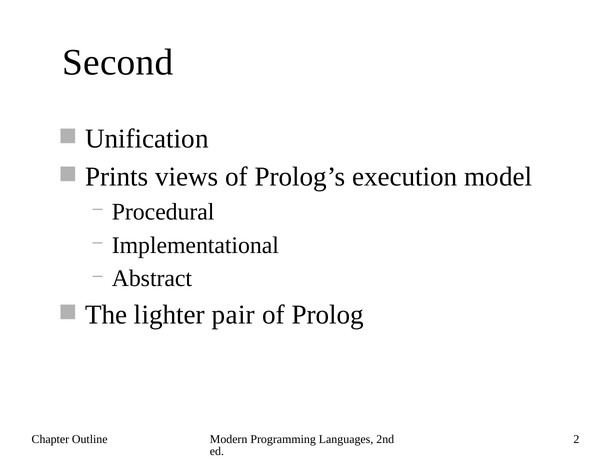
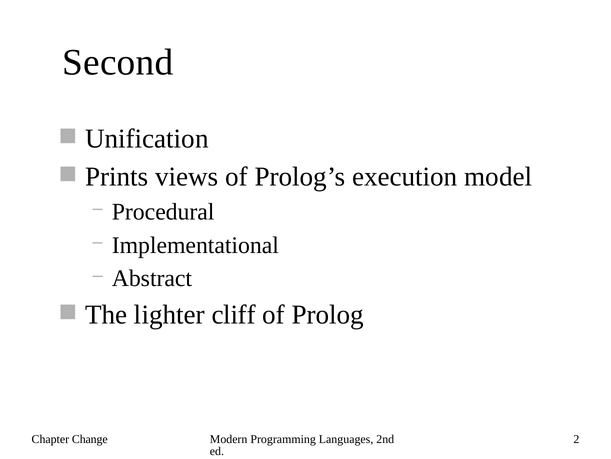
pair: pair -> cliff
Outline: Outline -> Change
